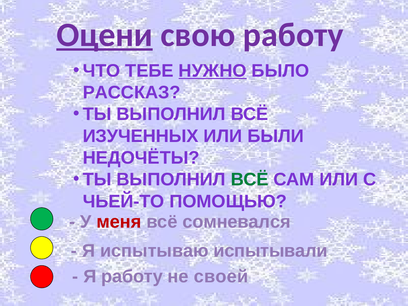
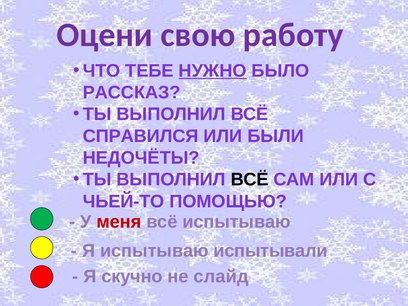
Оцени underline: present -> none
ИЗУЧЕННЫХ: ИЗУЧЕННЫХ -> СПРАВИЛСЯ
ВСЁ at (250, 180) colour: green -> black
всё сомневался: сомневался -> испытываю
Я работу: работу -> скучно
своей: своей -> слайд
